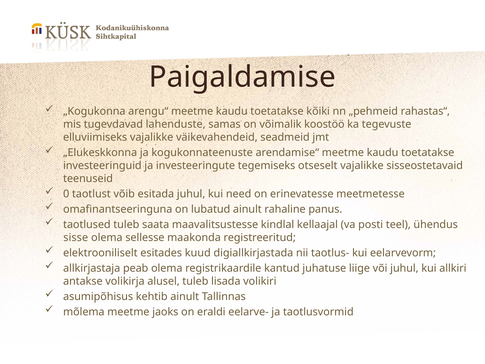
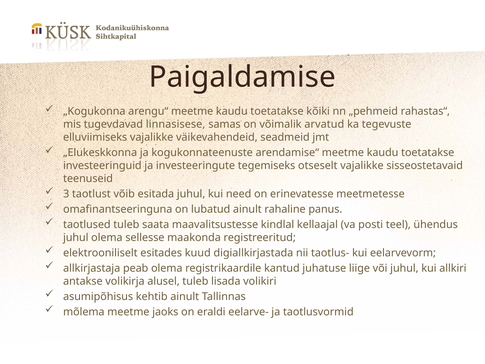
lahenduste: lahenduste -> linnasisese
koostöö: koostöö -> arvatud
0: 0 -> 3
sisse at (76, 237): sisse -> juhul
